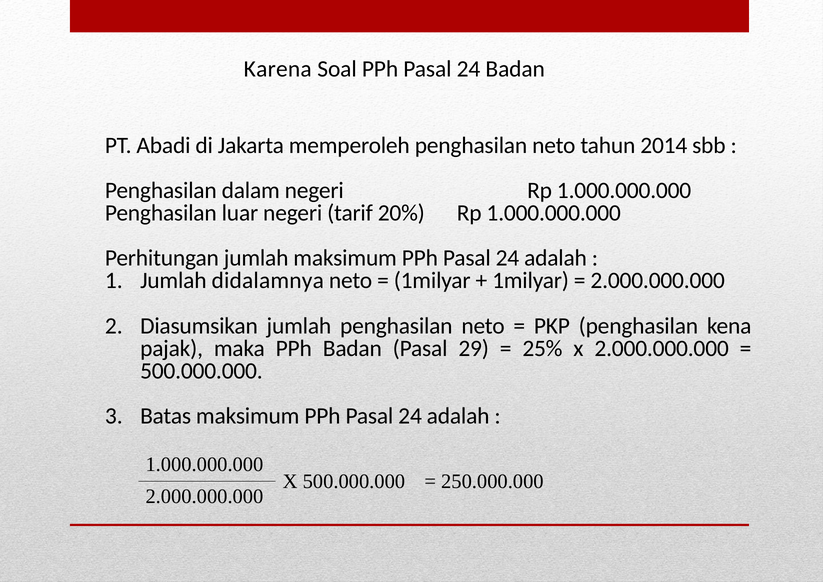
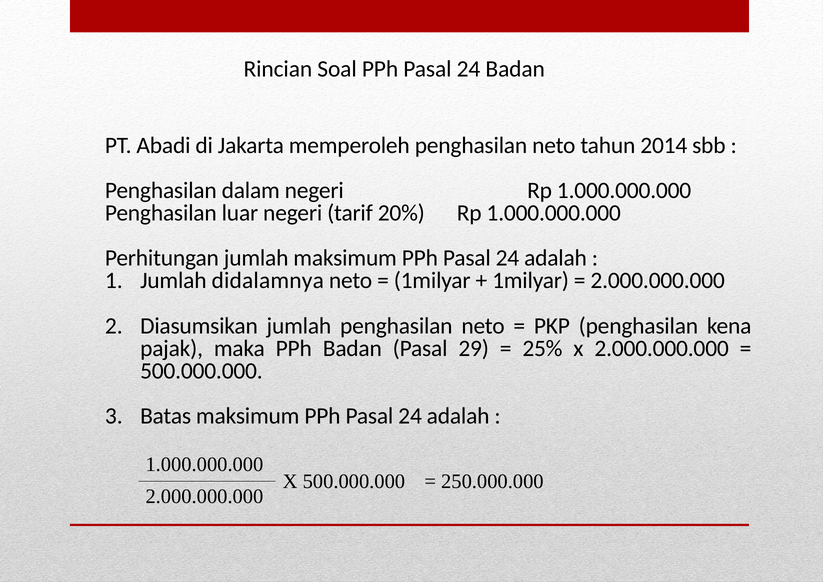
Karena: Karena -> Rincian
